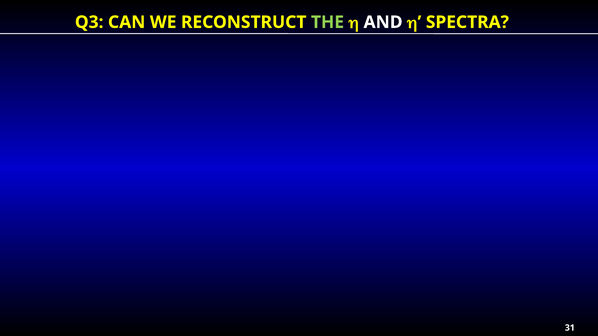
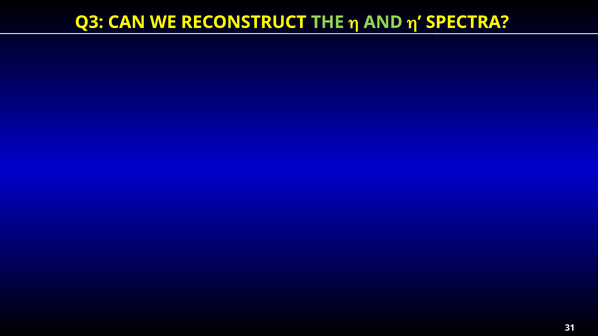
AND colour: white -> light green
